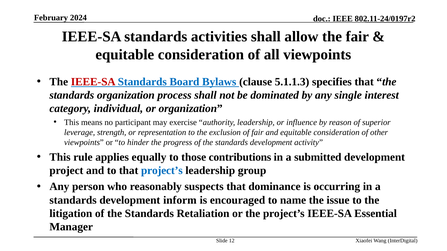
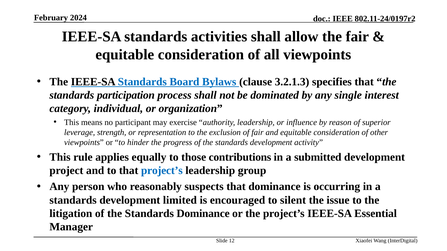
IEEE-SA at (93, 82) colour: red -> black
5.1.1.3: 5.1.1.3 -> 3.2.1.3
standards organization: organization -> participation
inform: inform -> limited
name: name -> silent
Standards Retaliation: Retaliation -> Dominance
